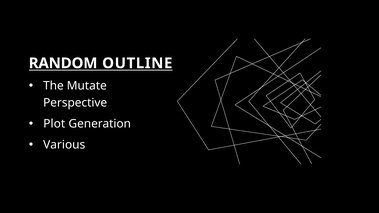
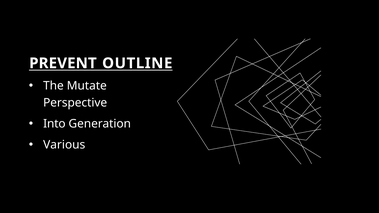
RANDOM: RANDOM -> PREVENT
Plot: Plot -> Into
